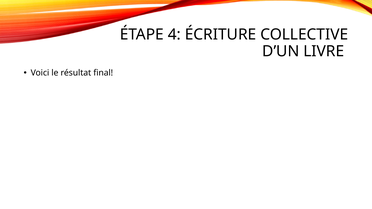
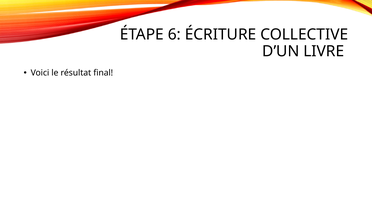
4: 4 -> 6
